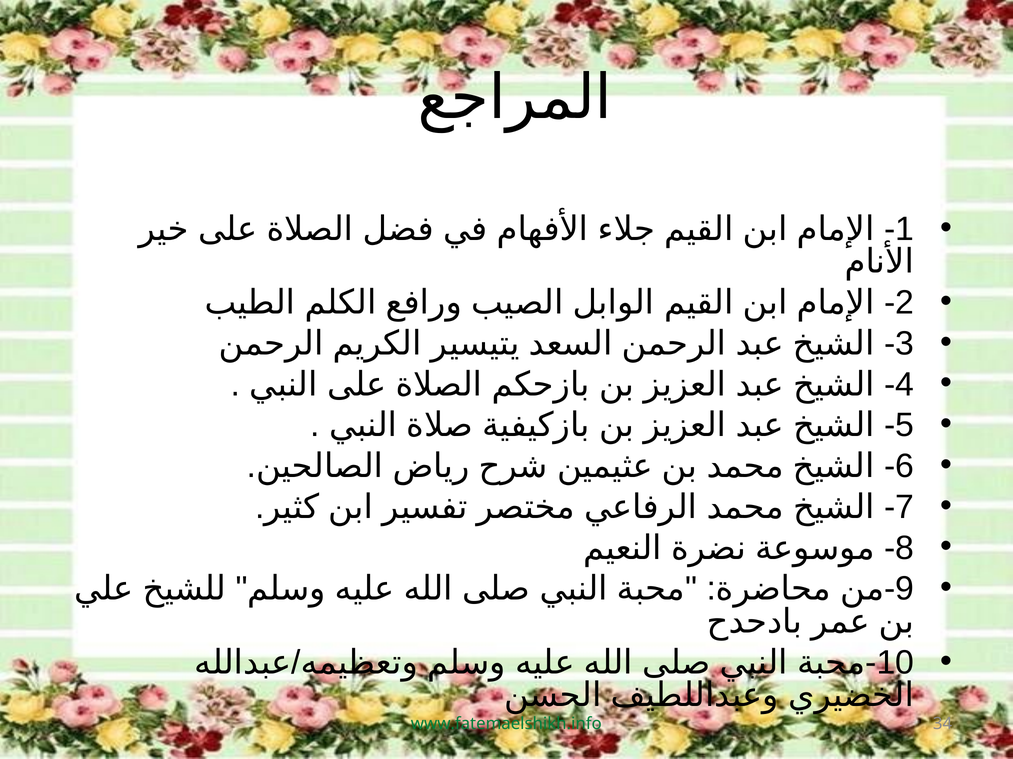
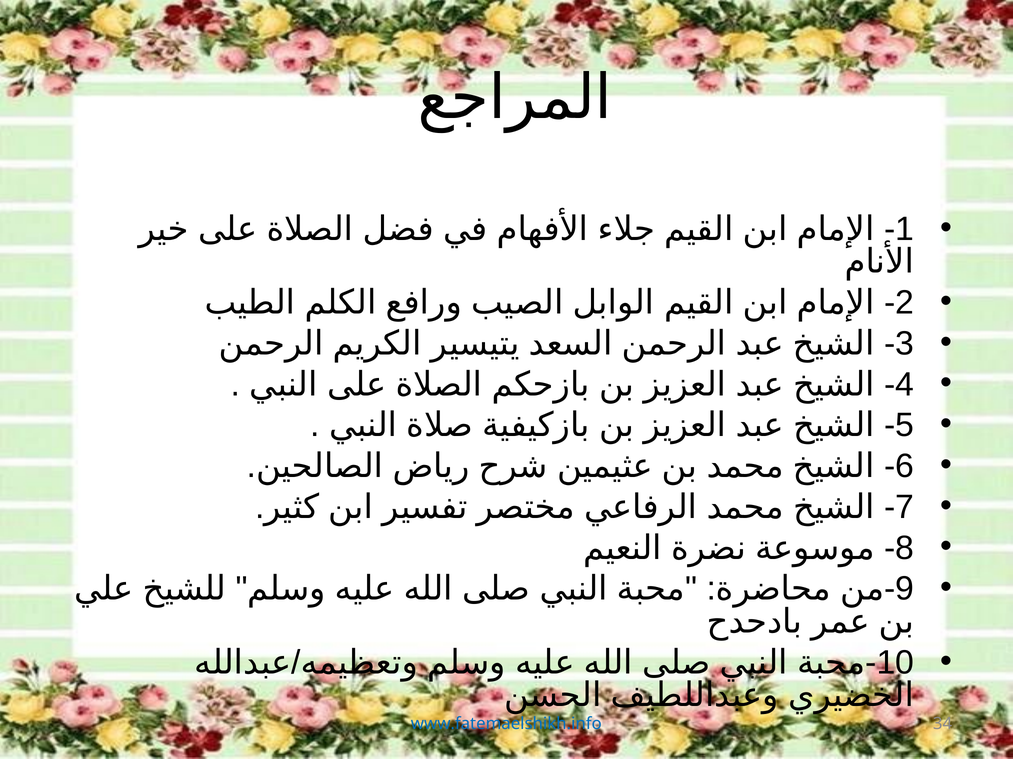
www.fatemaelshikh.info colour: green -> blue
